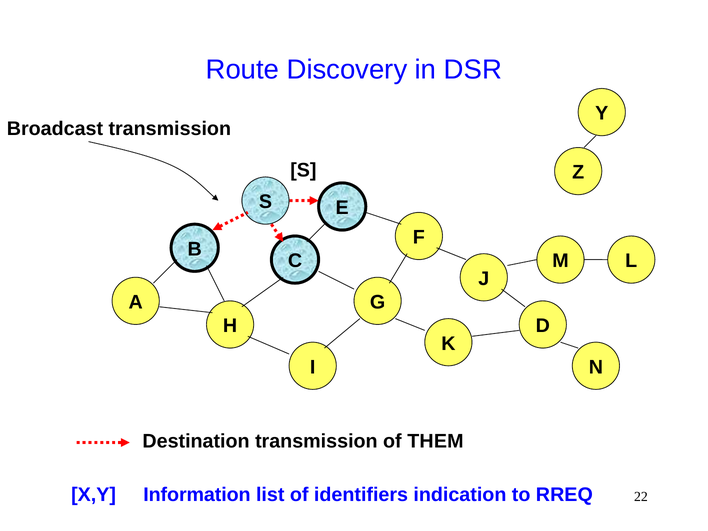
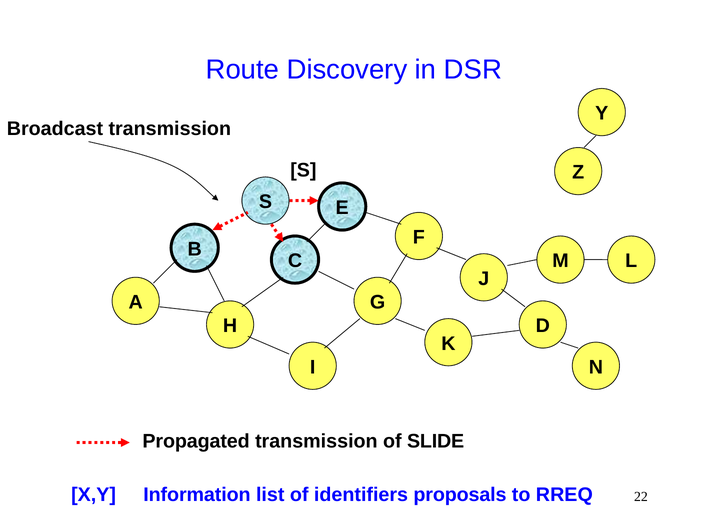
Destination: Destination -> Propagated
THEM: THEM -> SLIDE
indication: indication -> proposals
